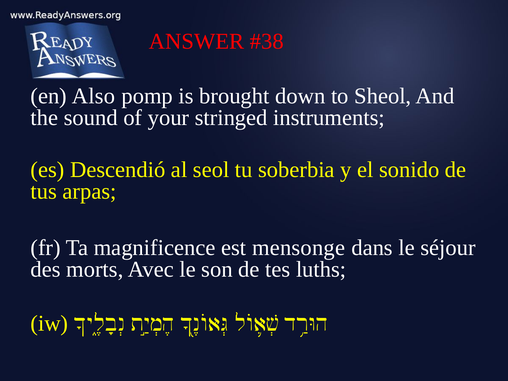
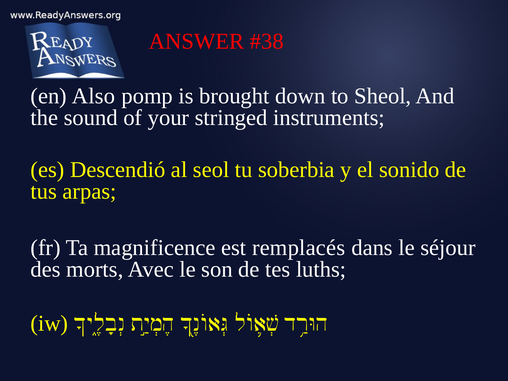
mensonge: mensonge -> remplacés
